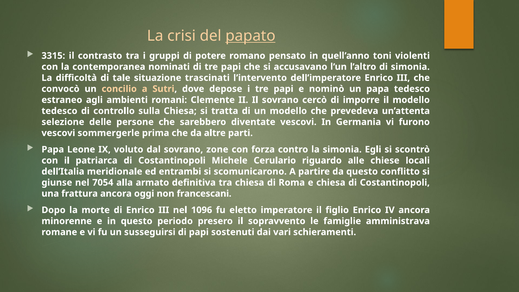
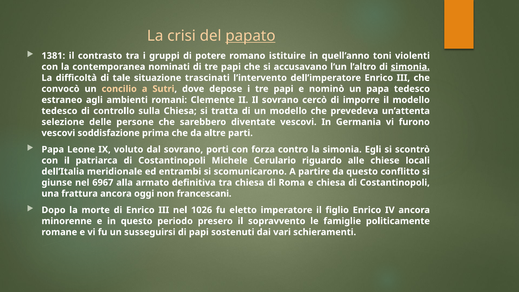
3315: 3315 -> 1381
pensato: pensato -> istituire
simonia at (410, 67) underline: none -> present
sommergerle: sommergerle -> soddisfazione
zone: zone -> porti
7054: 7054 -> 6967
1096: 1096 -> 1026
amministrava: amministrava -> politicamente
